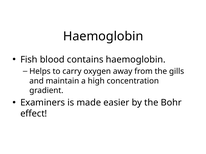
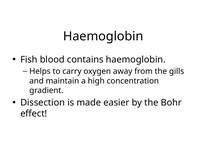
Examiners: Examiners -> Dissection
